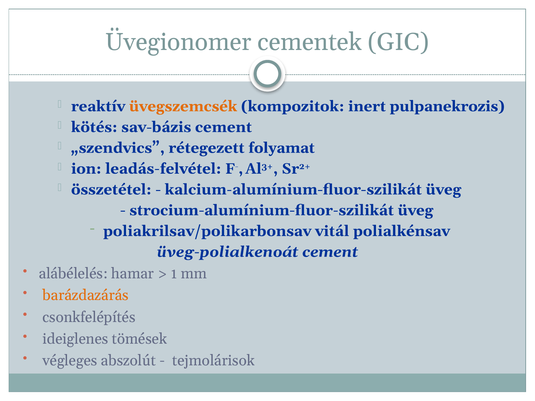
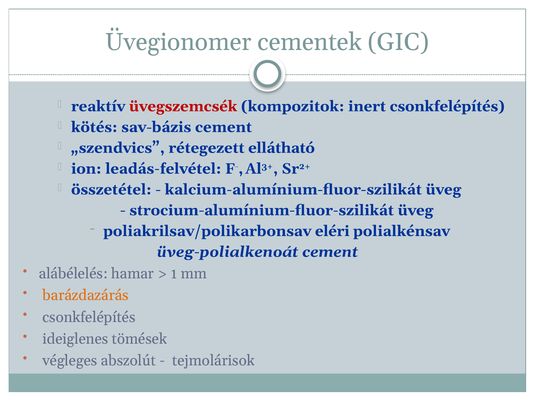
üvegszemcsék colour: orange -> red
inert pulpanekrozis: pulpanekrozis -> csonkfelépítés
folyamat: folyamat -> ellátható
vitál: vitál -> eléri
